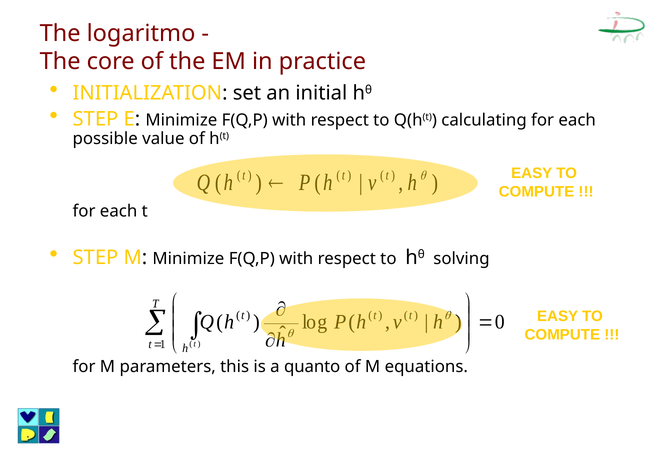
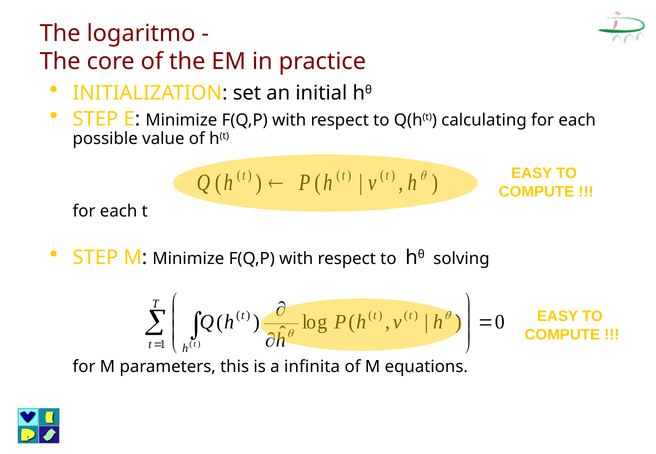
quanto: quanto -> infinita
